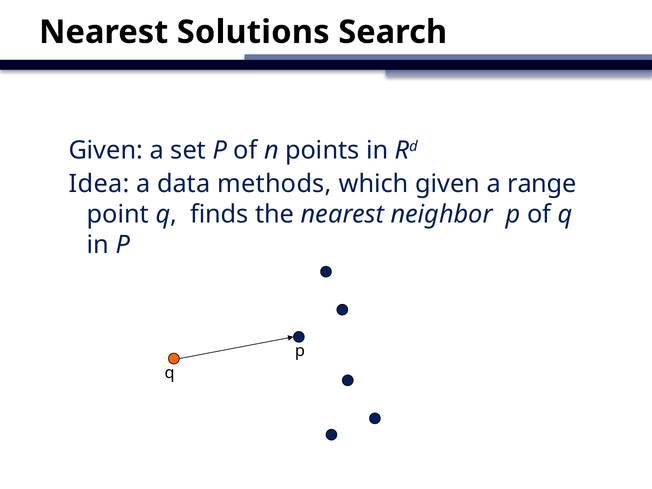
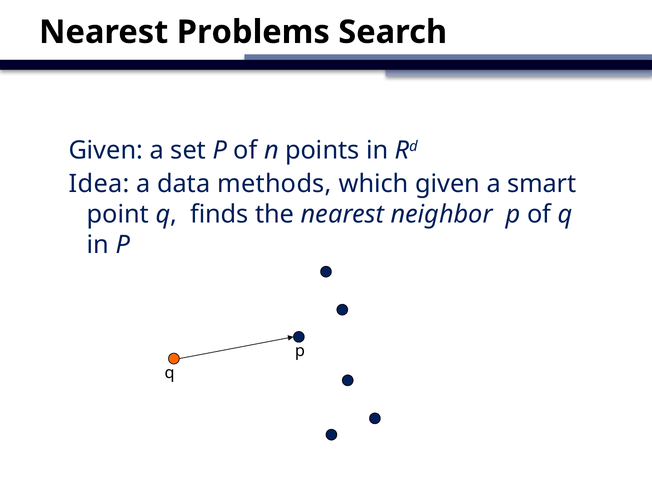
Solutions: Solutions -> Problems
range: range -> smart
